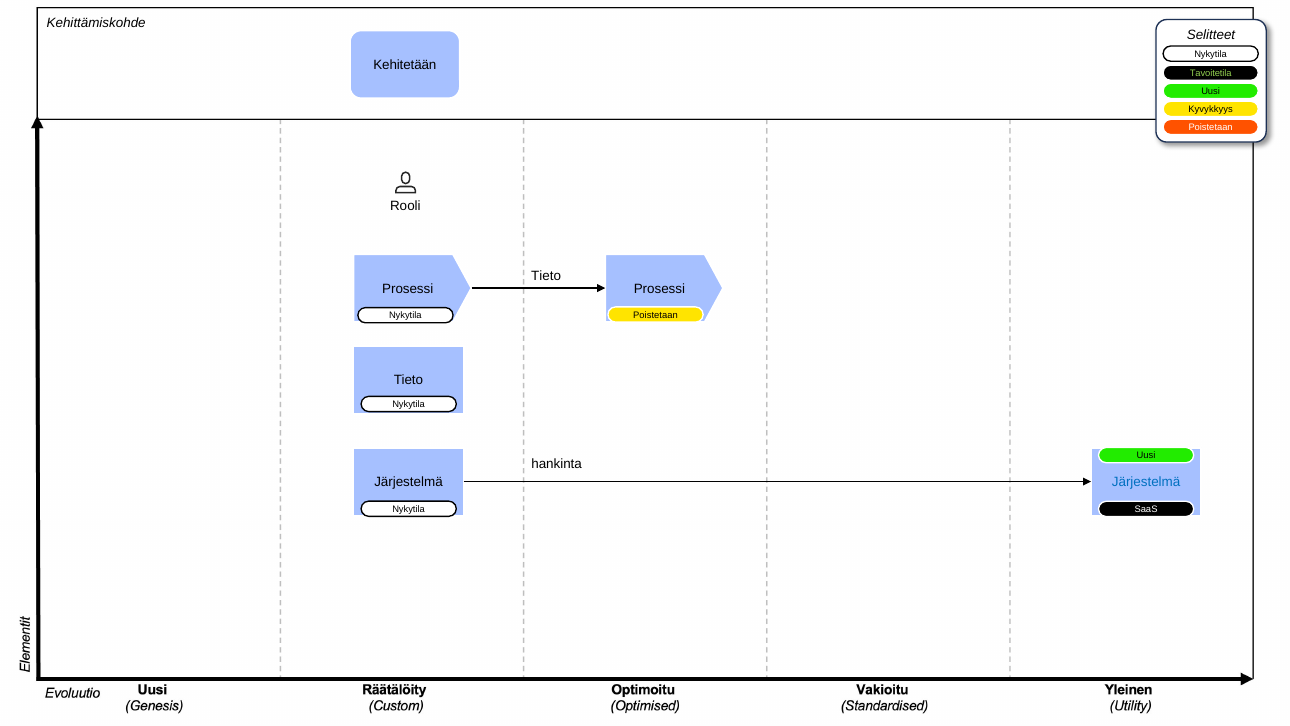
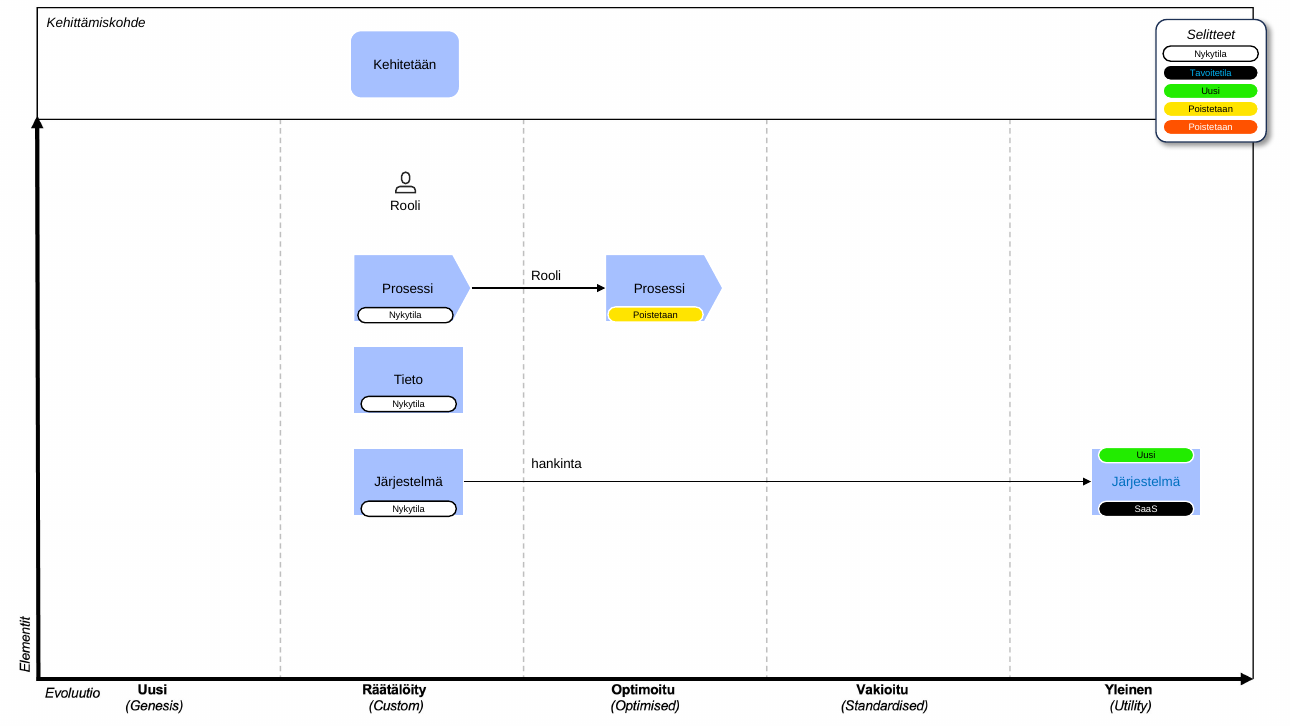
Tavoitetila colour: light green -> light blue
Kyvykkyys at (1211, 109): Kyvykkyys -> Poistetaan
Tieto at (546, 276): Tieto -> Rooli
